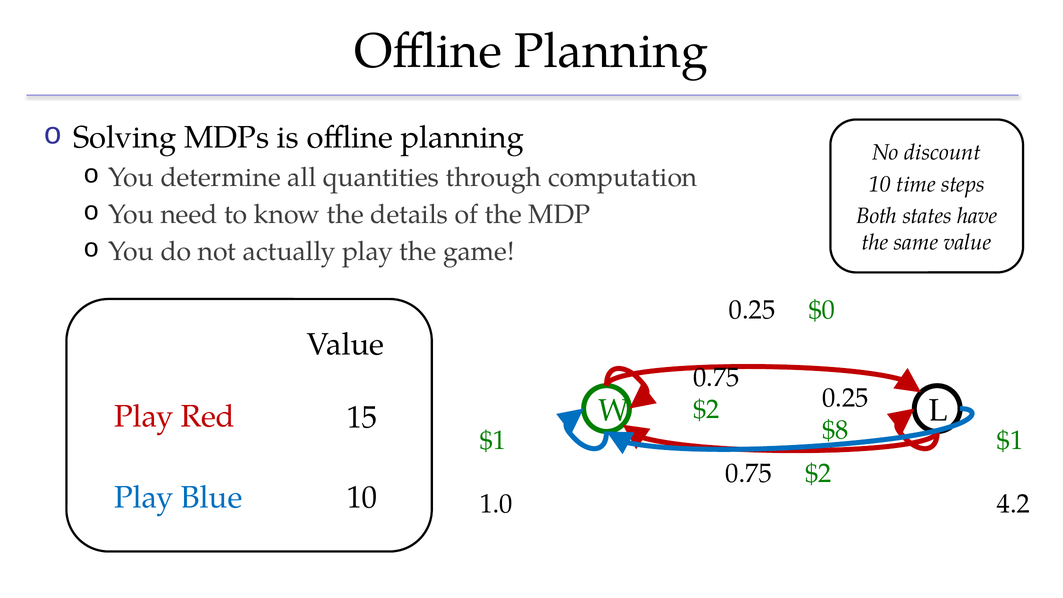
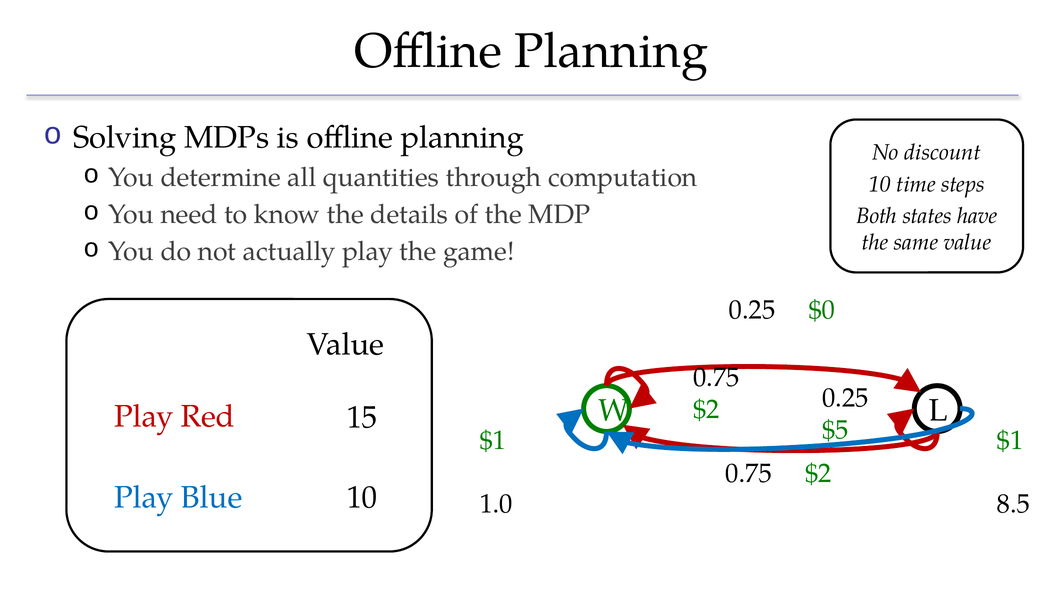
$8: $8 -> $5
4.2: 4.2 -> 8.5
